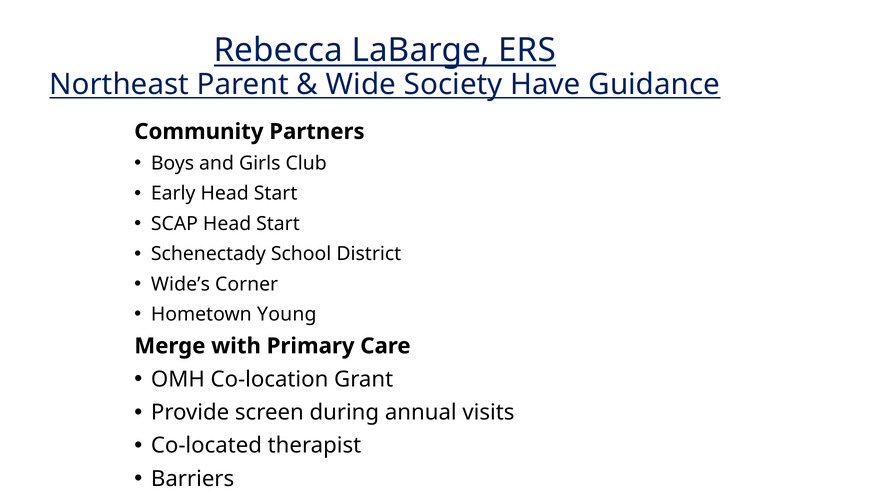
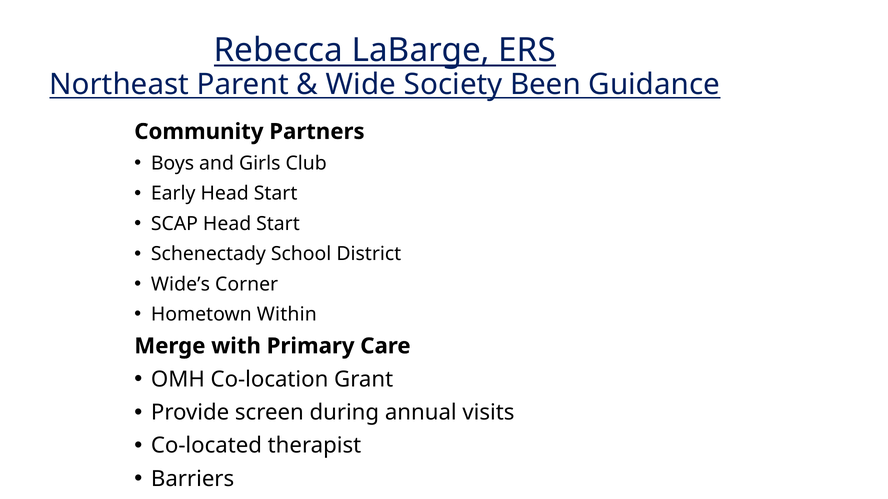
Have: Have -> Been
Young: Young -> Within
